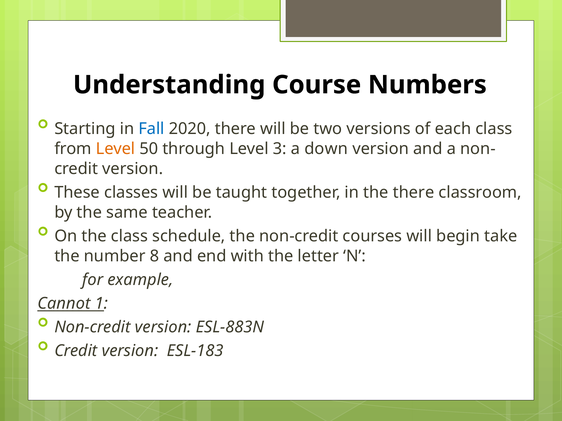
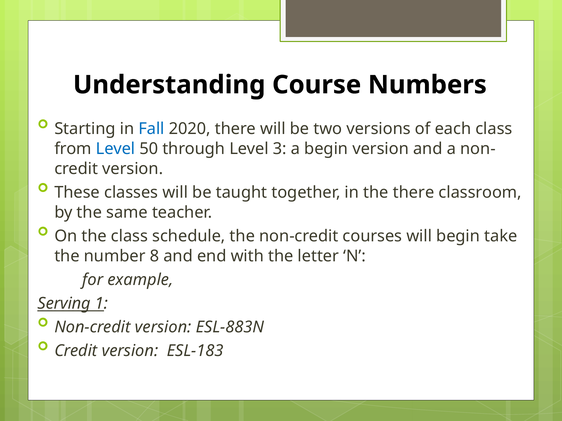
Level at (116, 149) colour: orange -> blue
a down: down -> begin
Cannot: Cannot -> Serving
